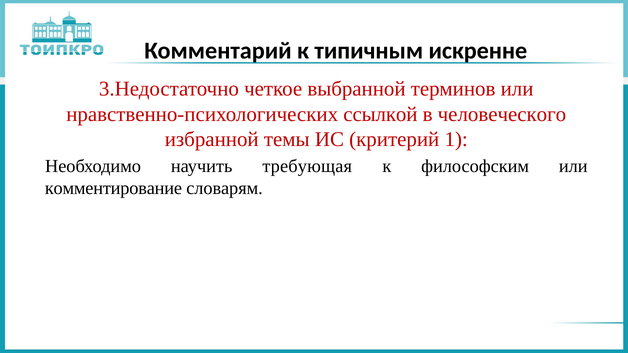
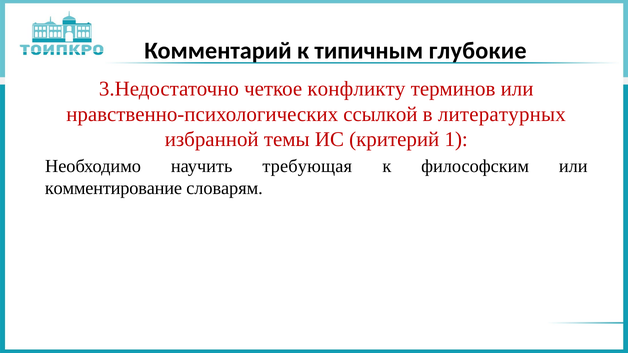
искренне: искренне -> глубокие
выбранной: выбранной -> конфликту
человеческого: человеческого -> литературных
